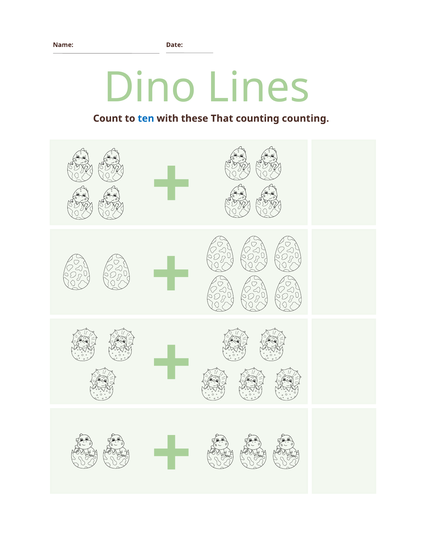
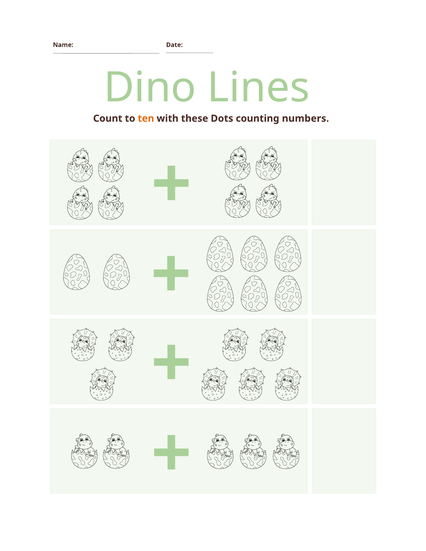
ten colour: blue -> orange
That: That -> Dots
counting counting: counting -> numbers
